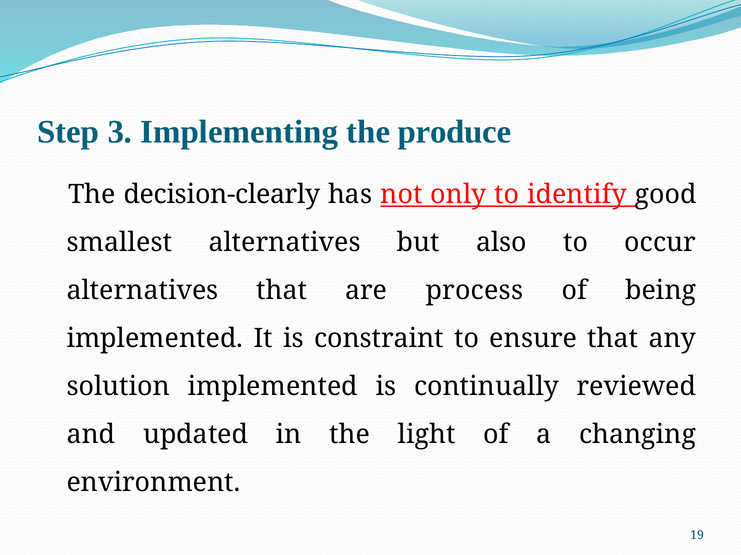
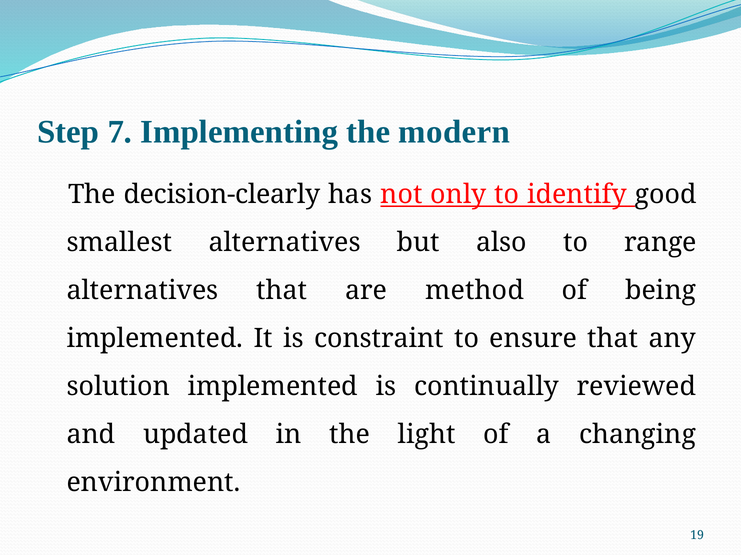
3: 3 -> 7
produce: produce -> modern
occur: occur -> range
process: process -> method
